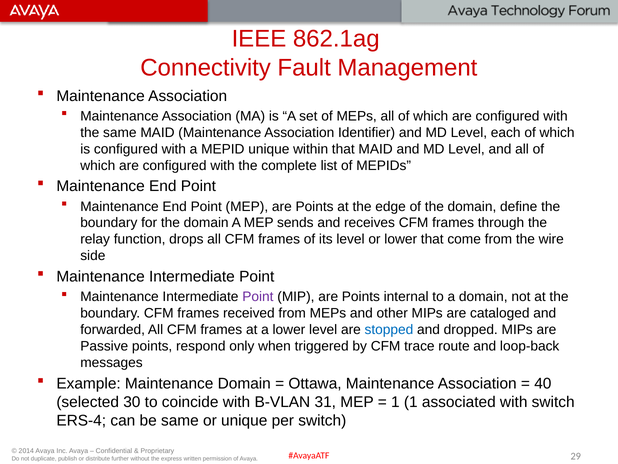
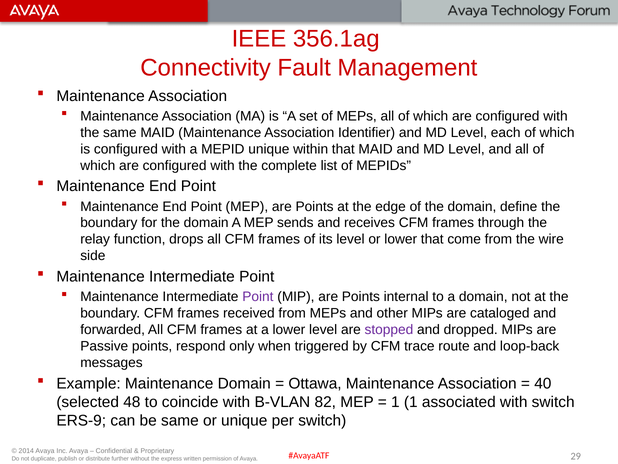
862.1ag: 862.1ag -> 356.1ag
stopped colour: blue -> purple
30: 30 -> 48
31: 31 -> 82
ERS-4: ERS-4 -> ERS-9
